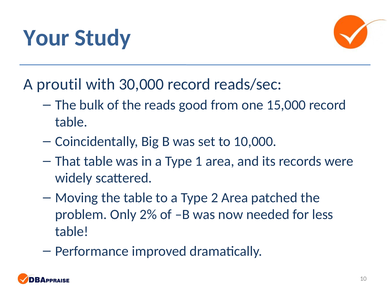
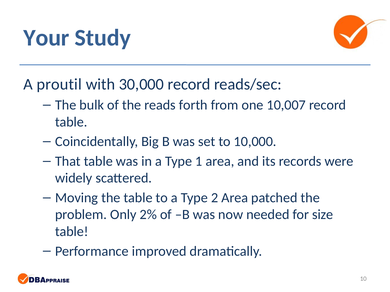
good: good -> forth
15,000: 15,000 -> 10,007
less: less -> size
